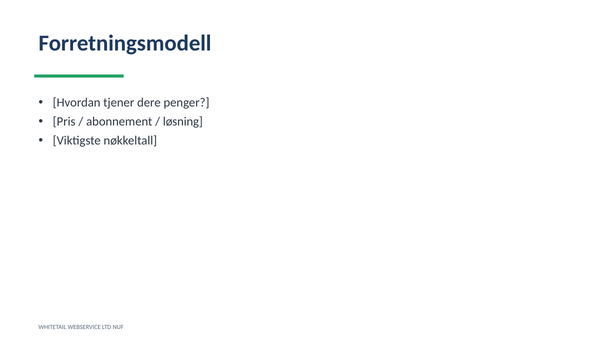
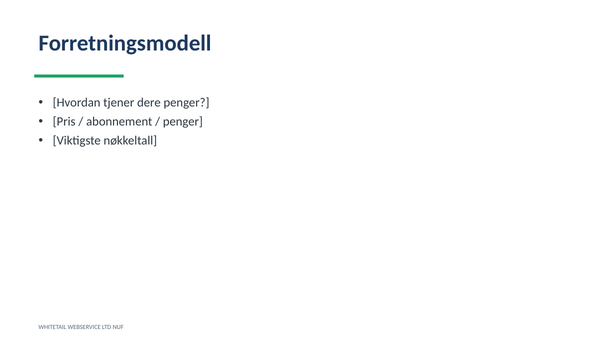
løsning at (183, 122): løsning -> penger
